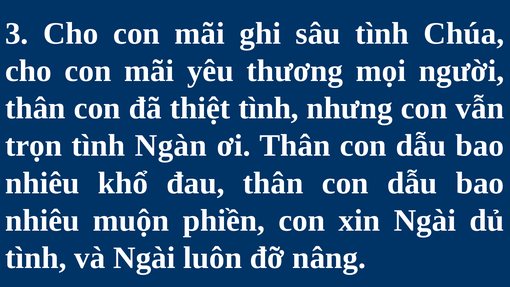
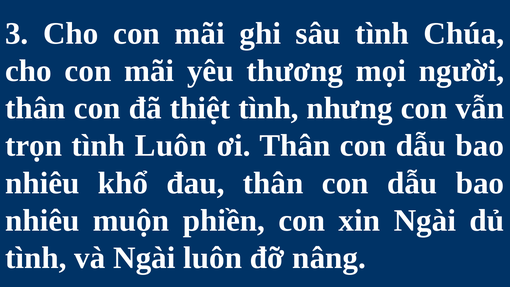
tình Ngàn: Ngàn -> Luôn
